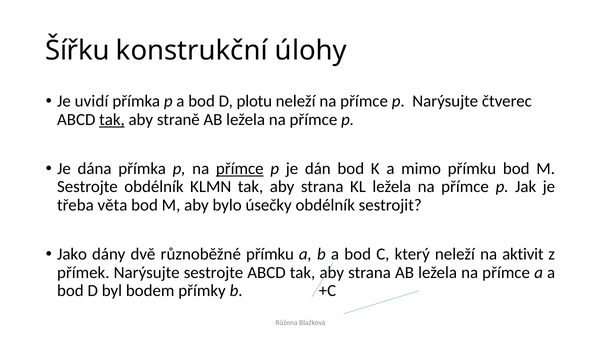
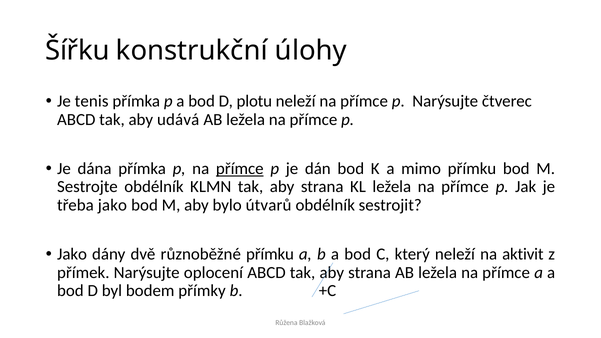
uvidí: uvidí -> tenis
tak at (112, 120) underline: present -> none
straně: straně -> udává
třeba věta: věta -> jako
úsečky: úsečky -> útvarů
Narýsujte sestrojte: sestrojte -> oplocení
